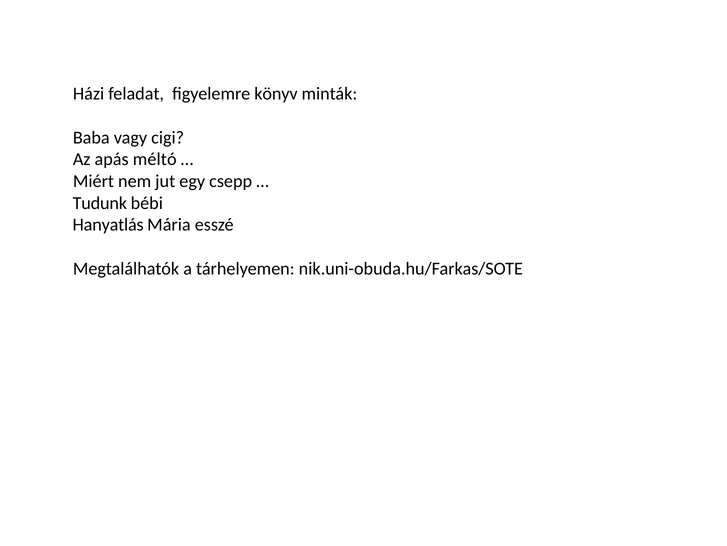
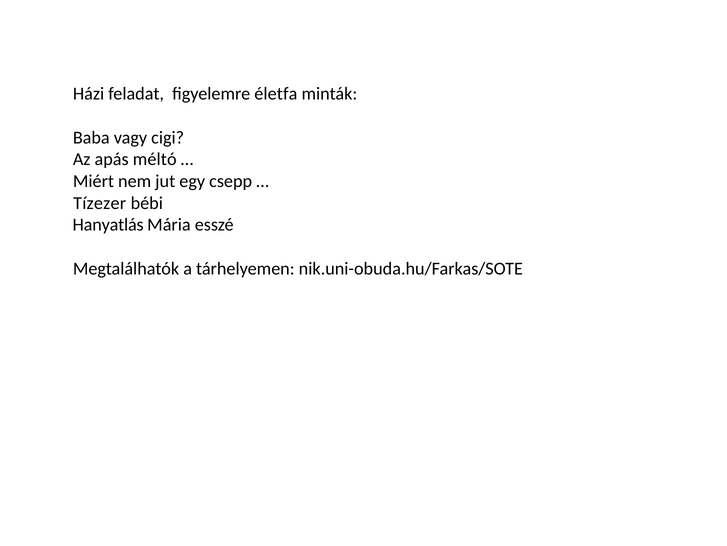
könyv: könyv -> életfa
Tudunk: Tudunk -> Tízezer
